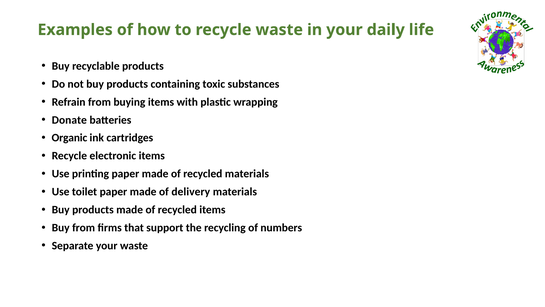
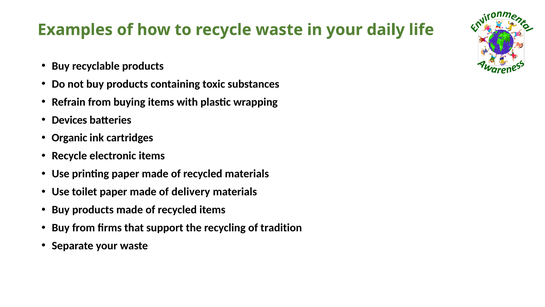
Donate: Donate -> Devices
numbers: numbers -> tradition
